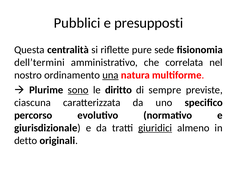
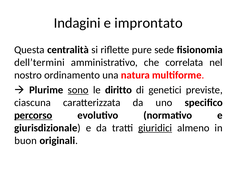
Pubblici: Pubblici -> Indagini
presupposti: presupposti -> improntato
una underline: present -> none
sempre: sempre -> genetici
percorso underline: none -> present
detto: detto -> buon
